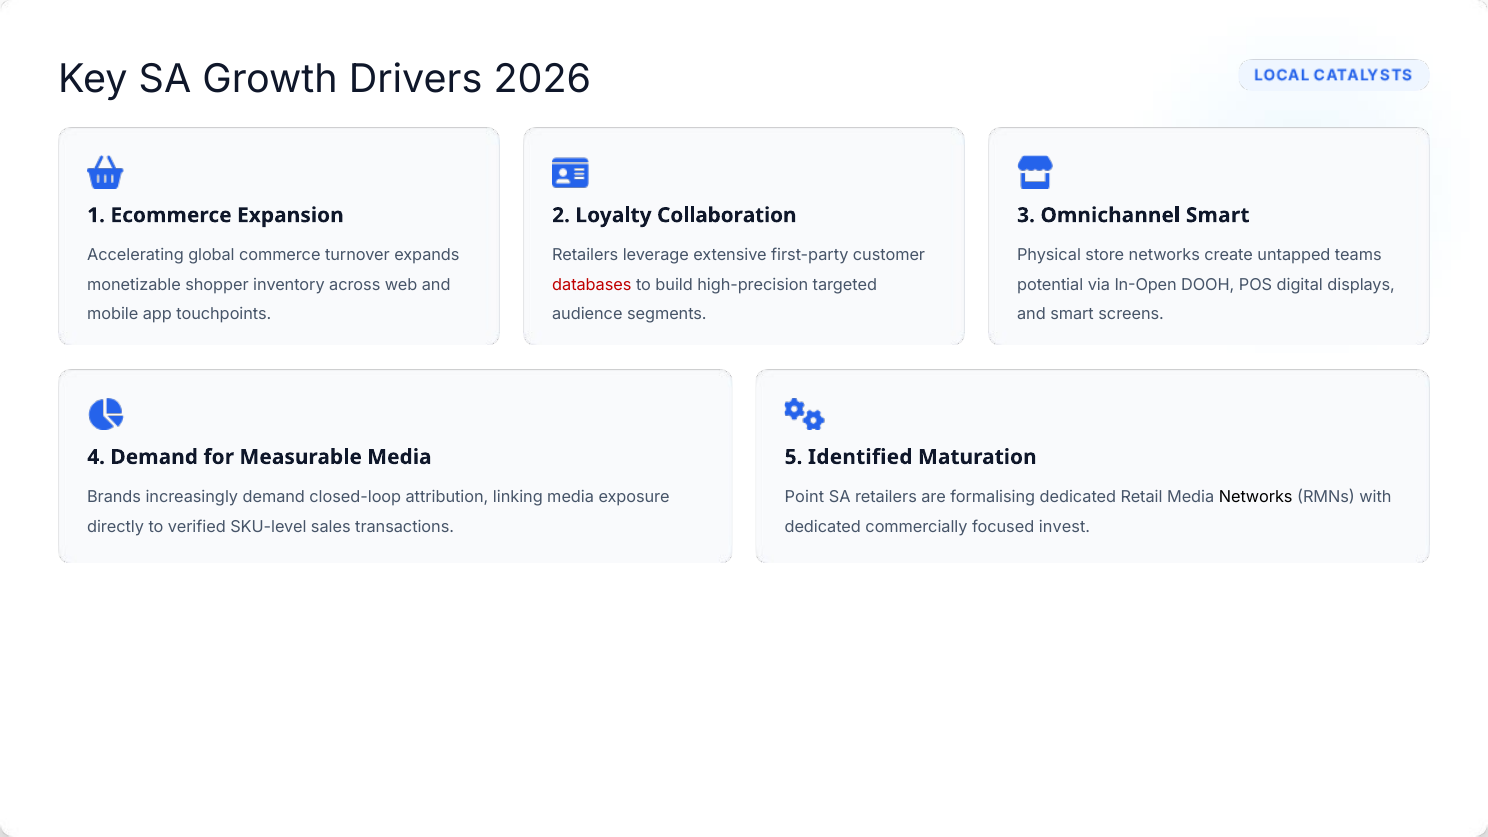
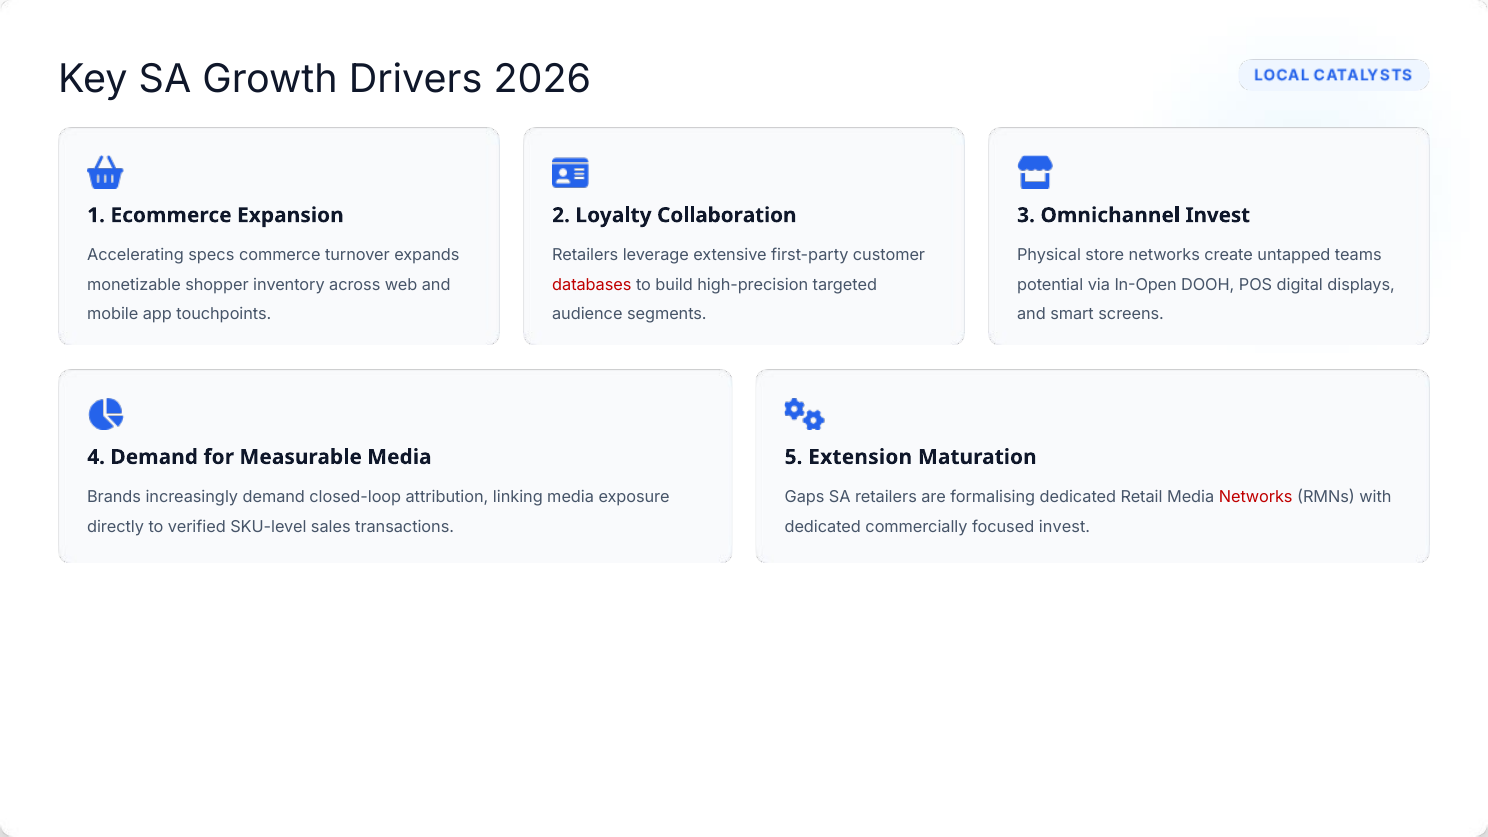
Omnichannel Smart: Smart -> Invest
global: global -> specs
Identified: Identified -> Extension
Point: Point -> Gaps
Networks at (1256, 497) colour: black -> red
